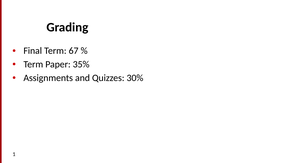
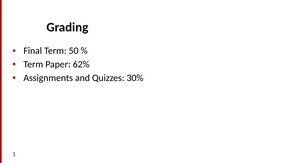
67: 67 -> 50
35%: 35% -> 62%
